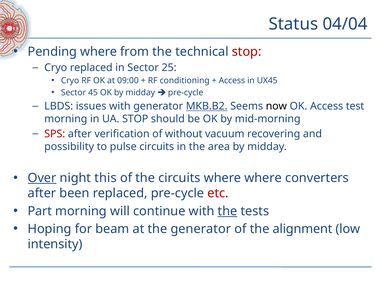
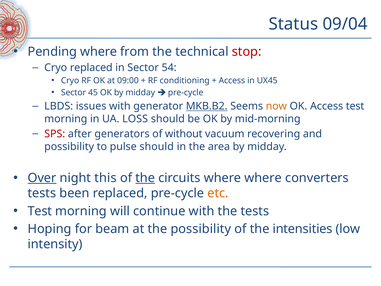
04/04: 04/04 -> 09/04
25: 25 -> 54
now colour: black -> orange
UA STOP: STOP -> LOSS
verification: verification -> generators
pulse circuits: circuits -> should
the at (145, 178) underline: none -> present
after at (42, 193): after -> tests
etc colour: red -> orange
Part at (40, 211): Part -> Test
the at (228, 211) underline: present -> none
the generator: generator -> possibility
alignment: alignment -> intensities
